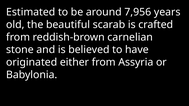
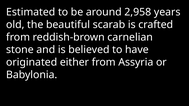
7,956: 7,956 -> 2,958
